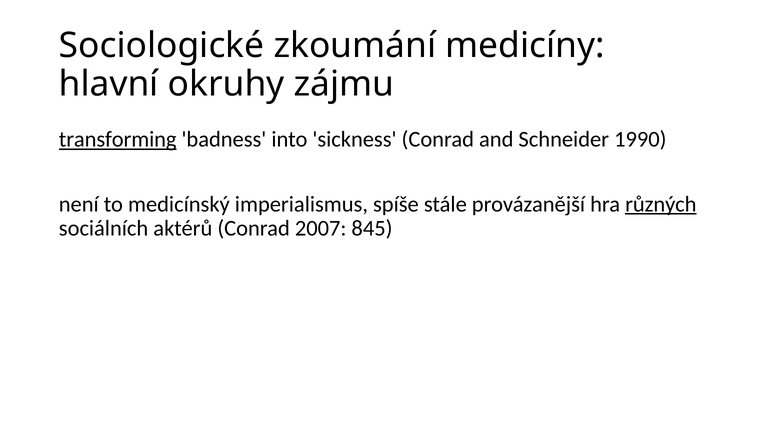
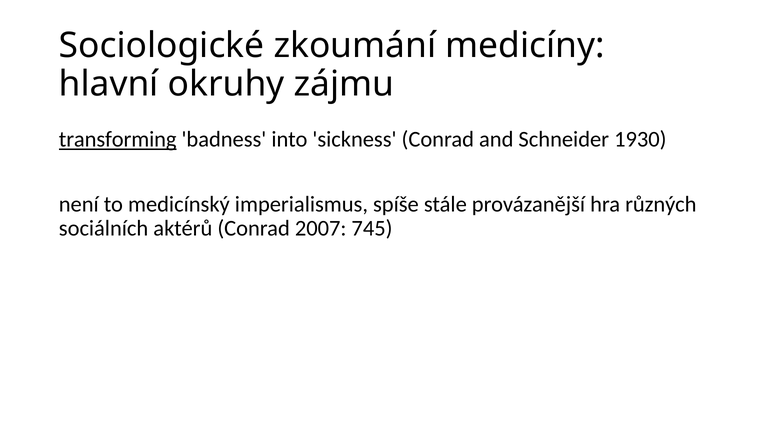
1990: 1990 -> 1930
různých underline: present -> none
845: 845 -> 745
